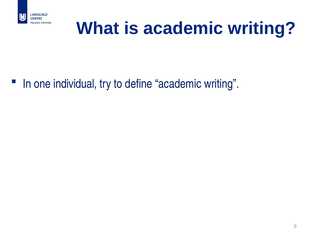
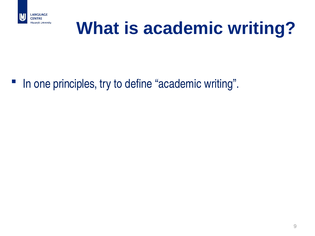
individual: individual -> principles
